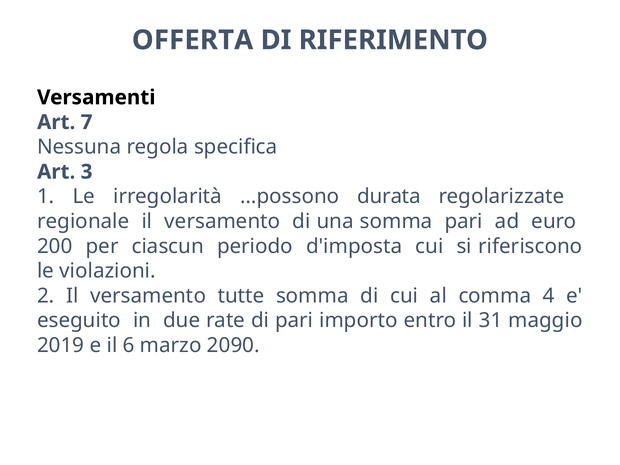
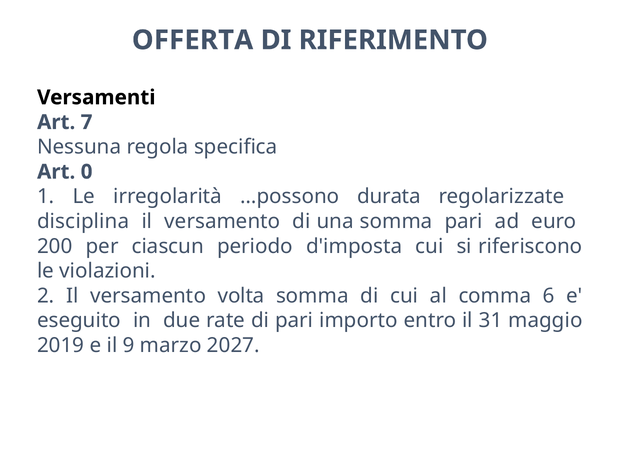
3: 3 -> 0
regionale: regionale -> disciplina
tutte: tutte -> volta
4: 4 -> 6
6: 6 -> 9
2090: 2090 -> 2027
